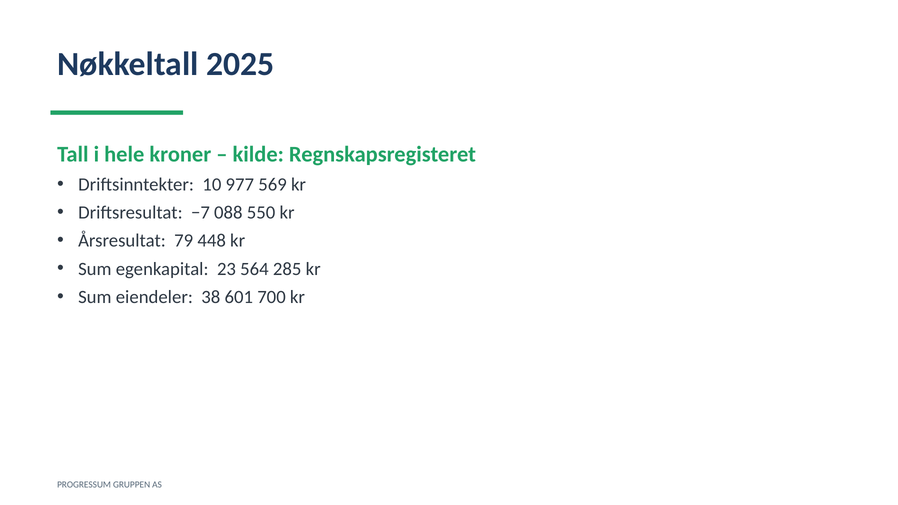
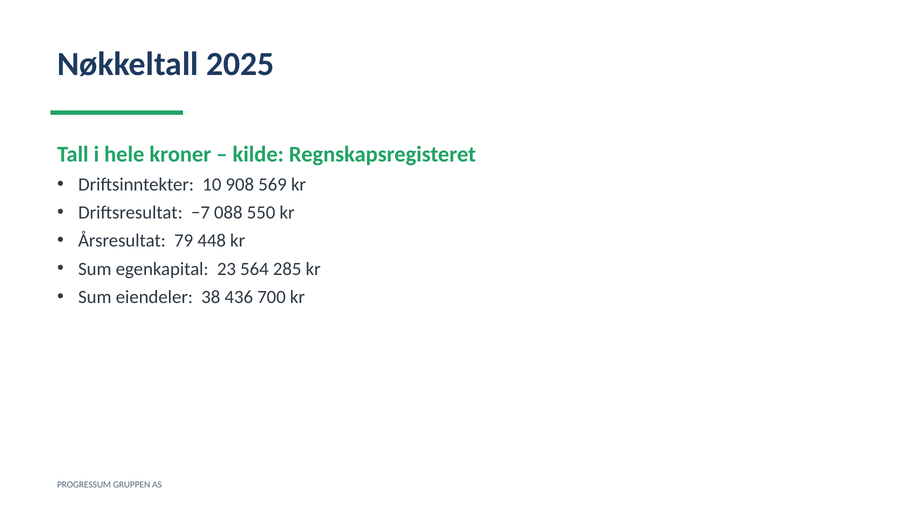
977: 977 -> 908
601: 601 -> 436
